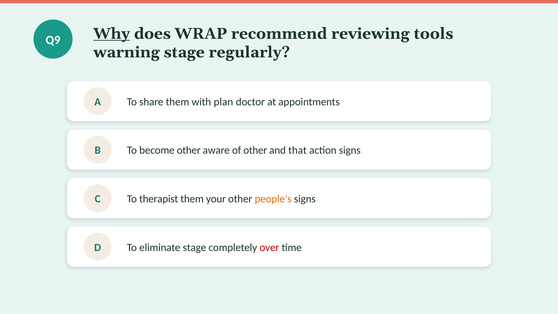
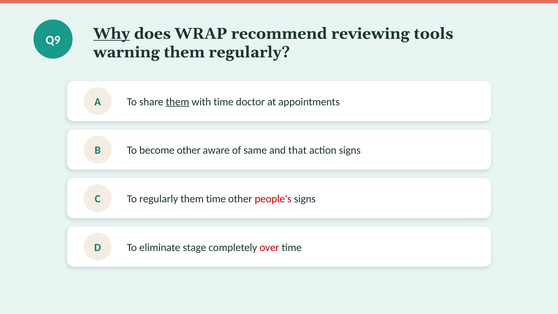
warning stage: stage -> them
them at (177, 102) underline: none -> present
with plan: plan -> time
of other: other -> same
To therapist: therapist -> regularly
them your: your -> time
people's colour: orange -> red
